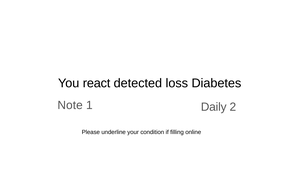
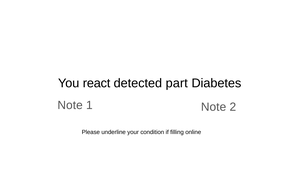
loss: loss -> part
1 Daily: Daily -> Note
